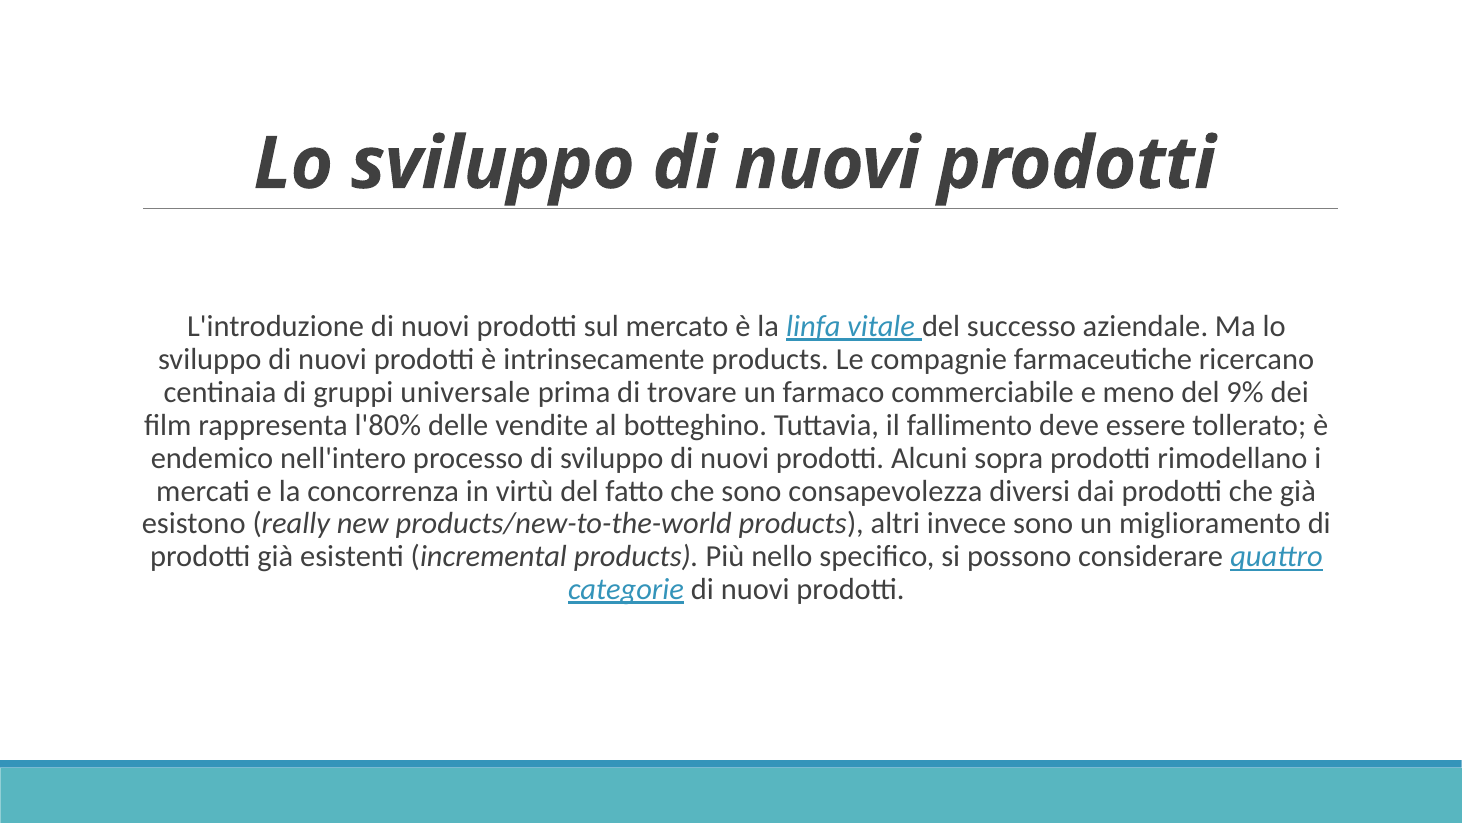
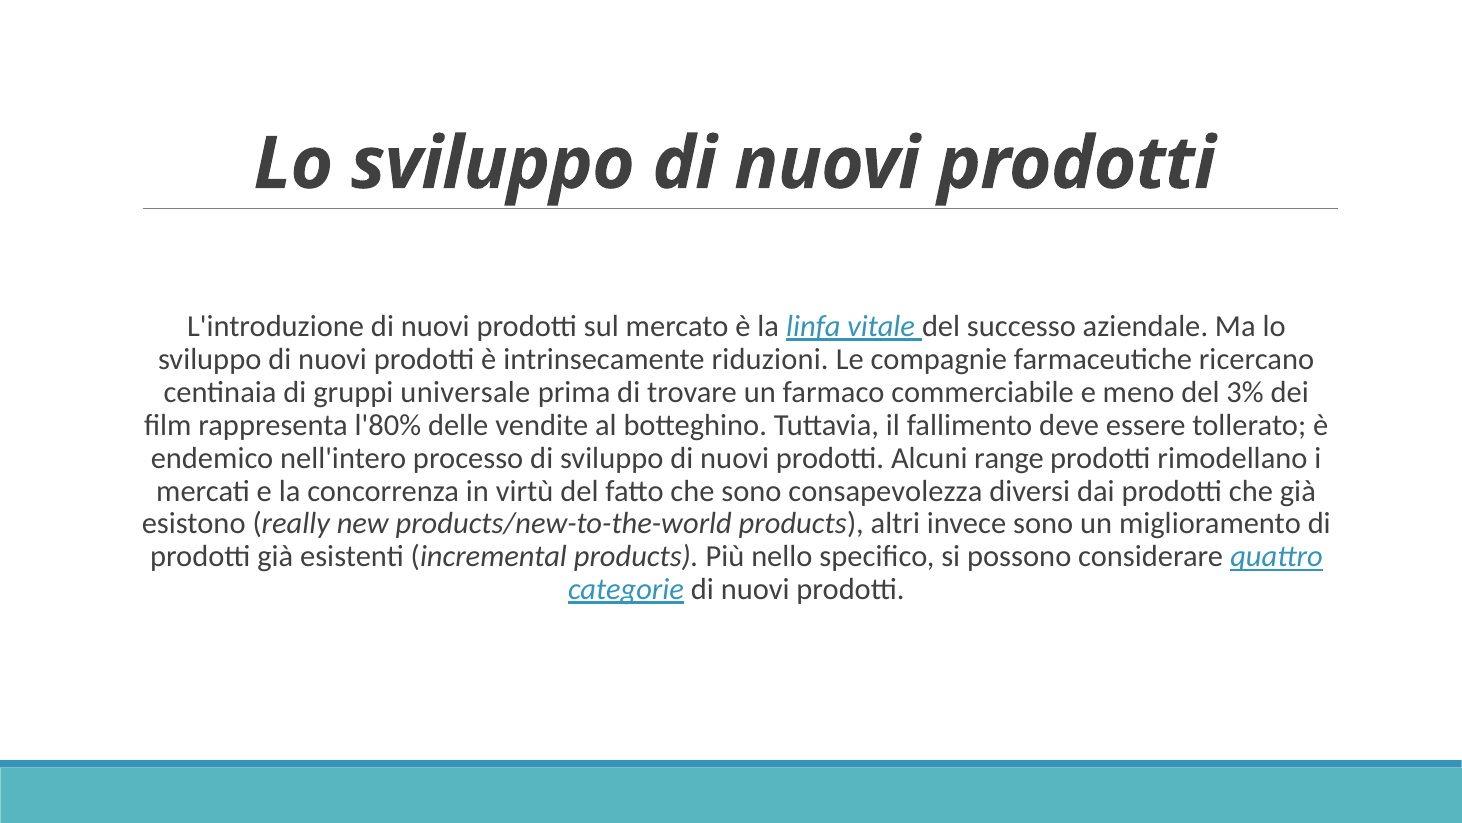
intrinsecamente products: products -> riduzioni
9%: 9% -> 3%
sopra: sopra -> range
